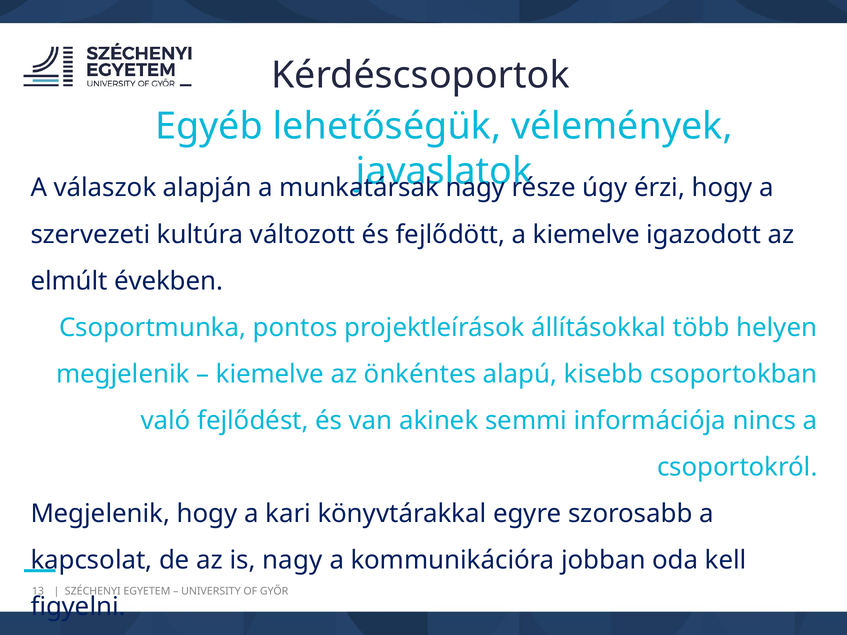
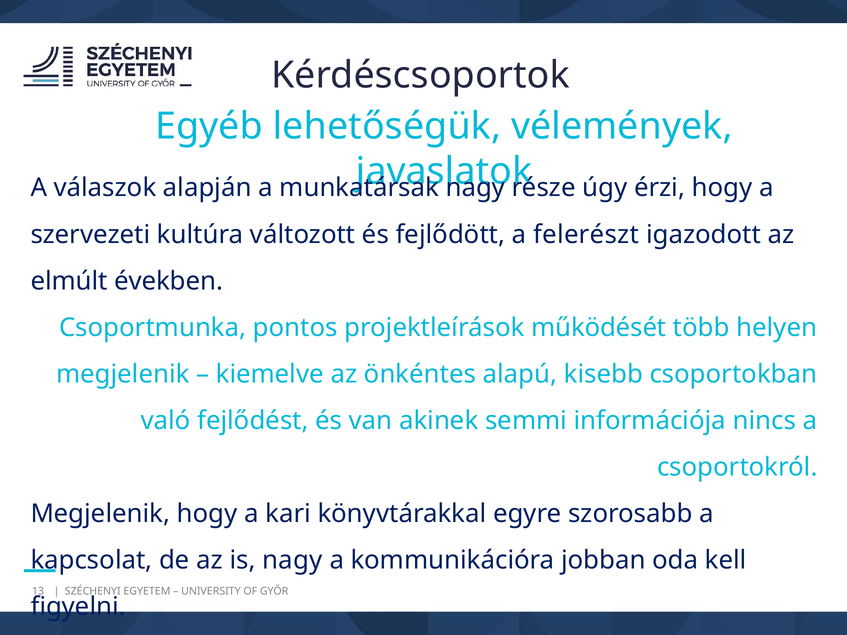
a kiemelve: kiemelve -> felerészt
állításokkal: állításokkal -> működését
